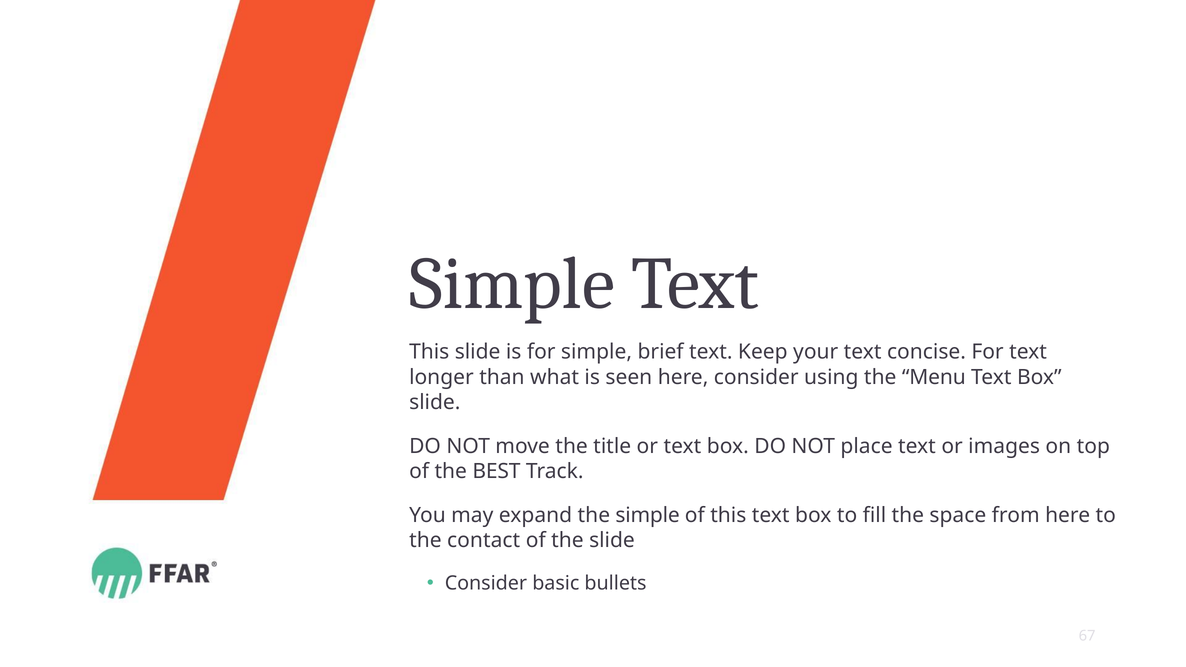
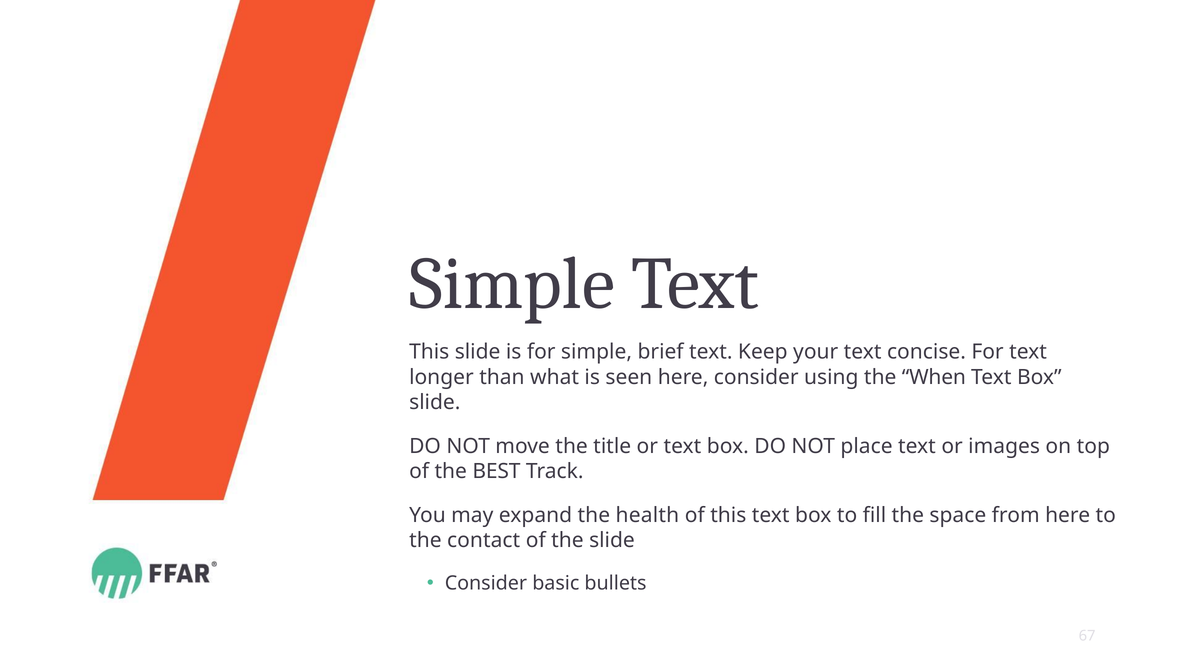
Menu: Menu -> When
the simple: simple -> health
